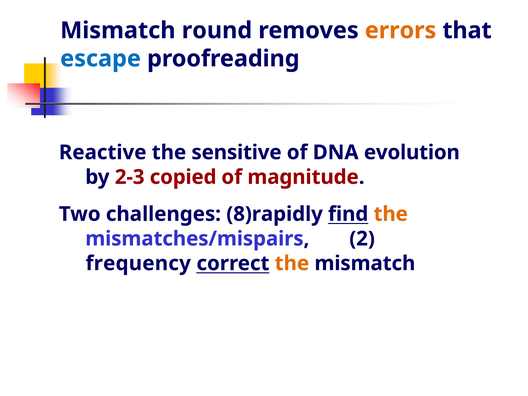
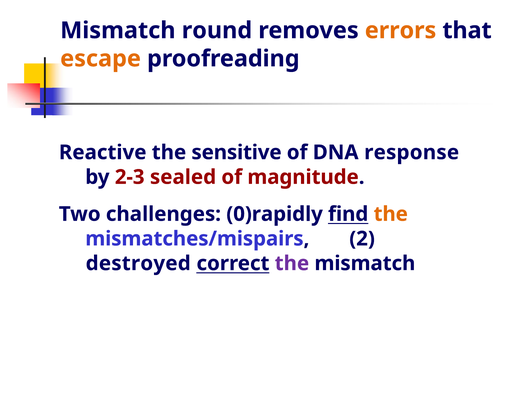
escape colour: blue -> orange
evolution: evolution -> response
copied: copied -> sealed
8)rapidly: 8)rapidly -> 0)rapidly
frequency: frequency -> destroyed
the at (292, 263) colour: orange -> purple
